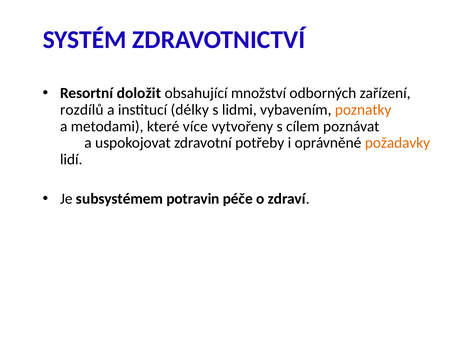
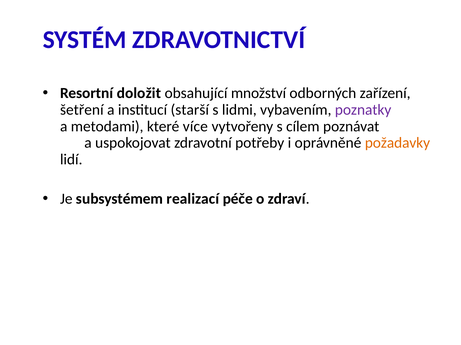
rozdílů: rozdílů -> šetření
délky: délky -> starší
poznatky colour: orange -> purple
potravin: potravin -> realizací
